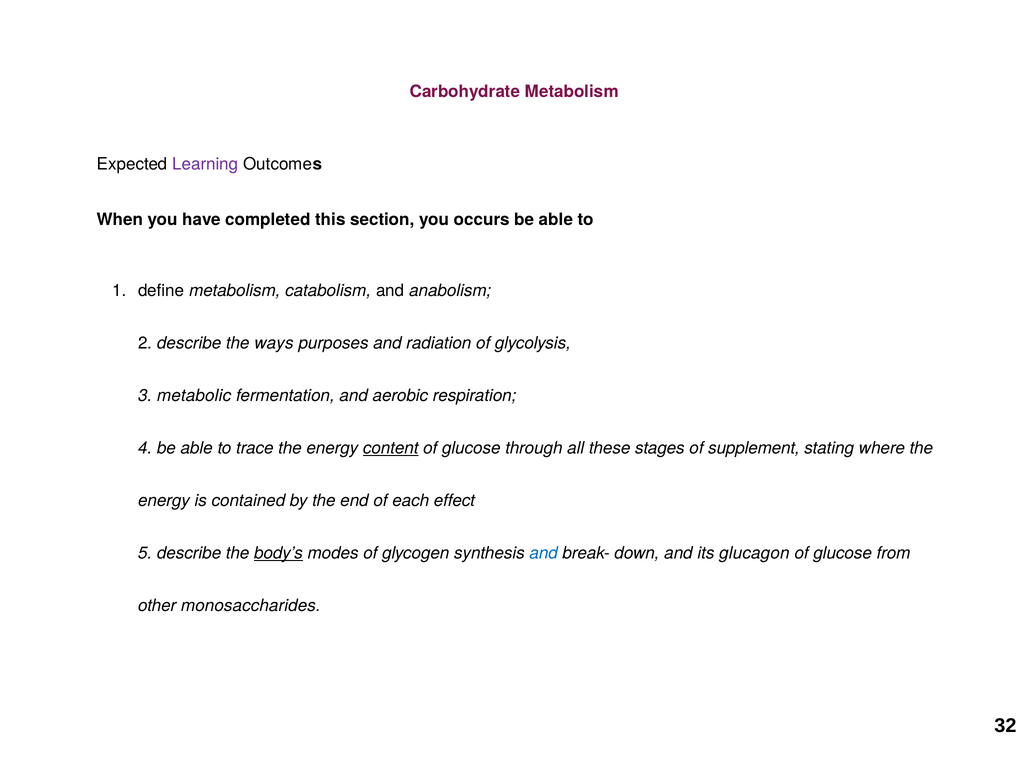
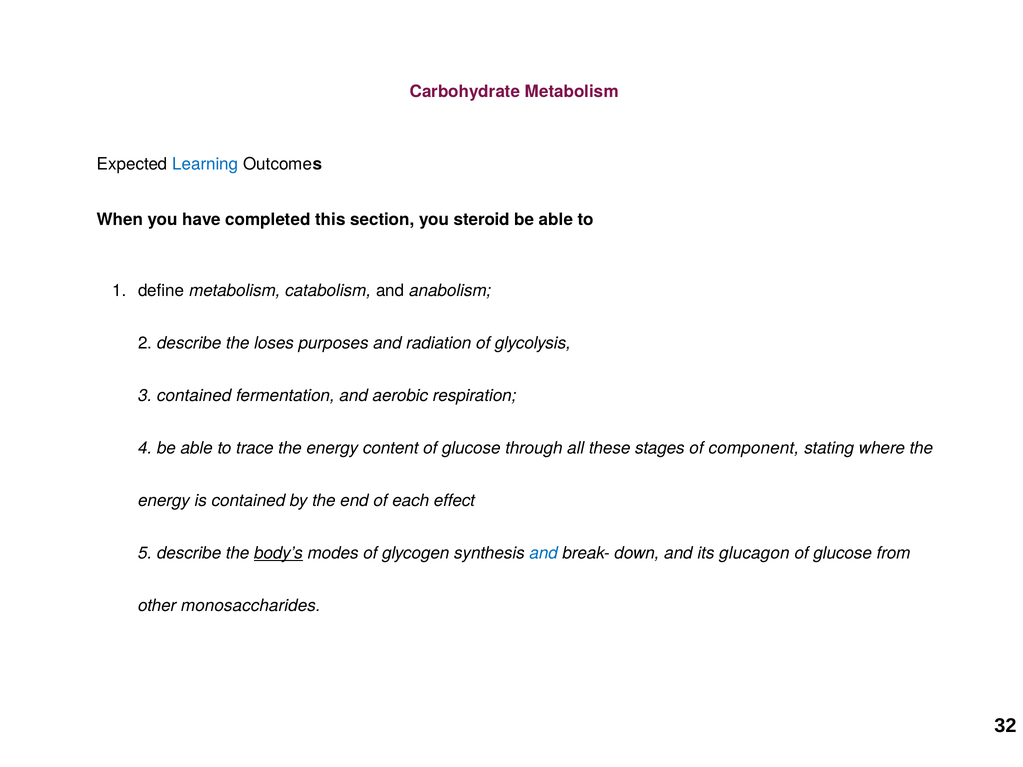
Learning colour: purple -> blue
occurs: occurs -> steroid
ways: ways -> loses
3 metabolic: metabolic -> contained
content underline: present -> none
supplement: supplement -> component
